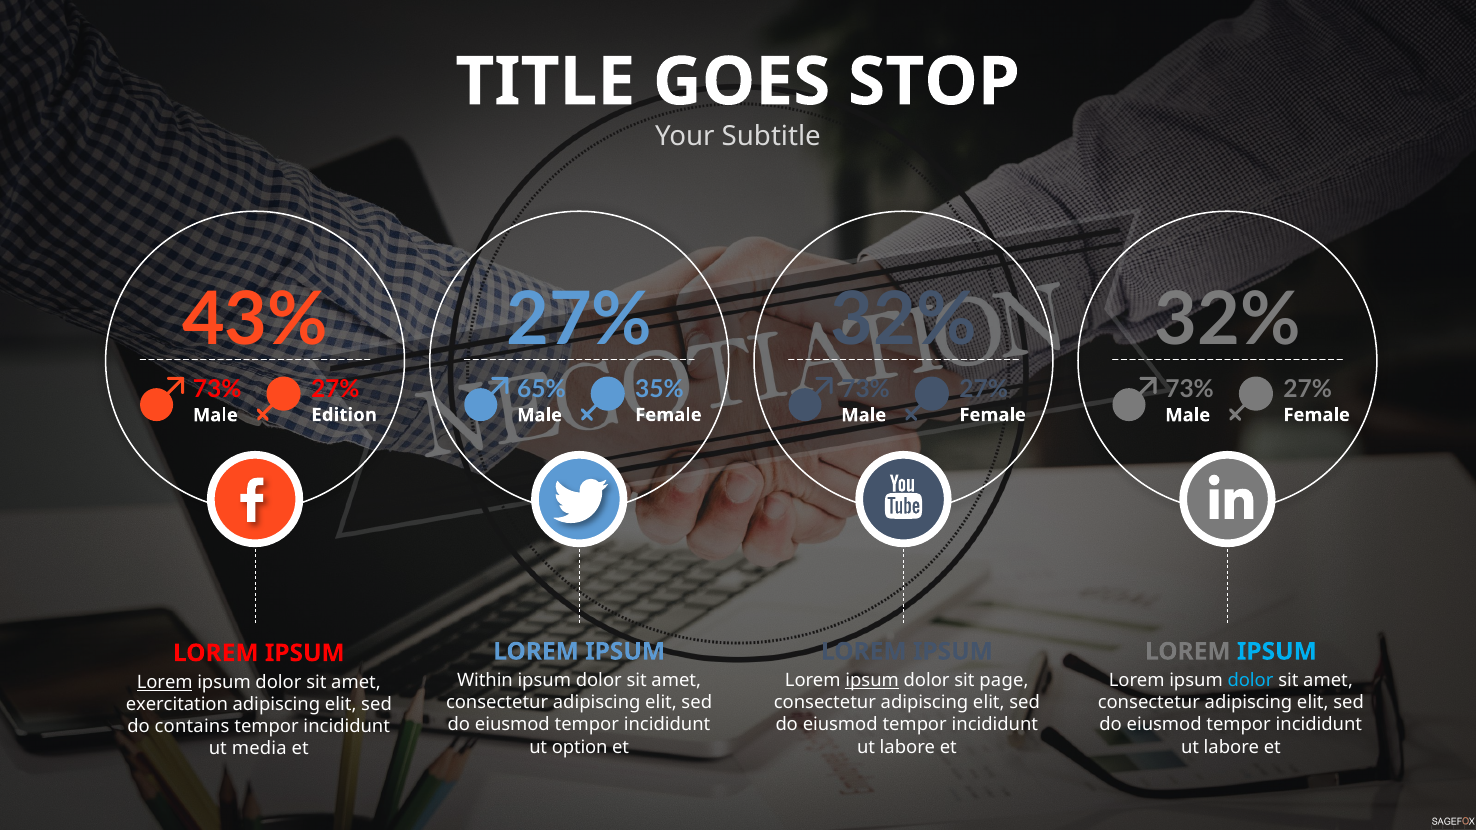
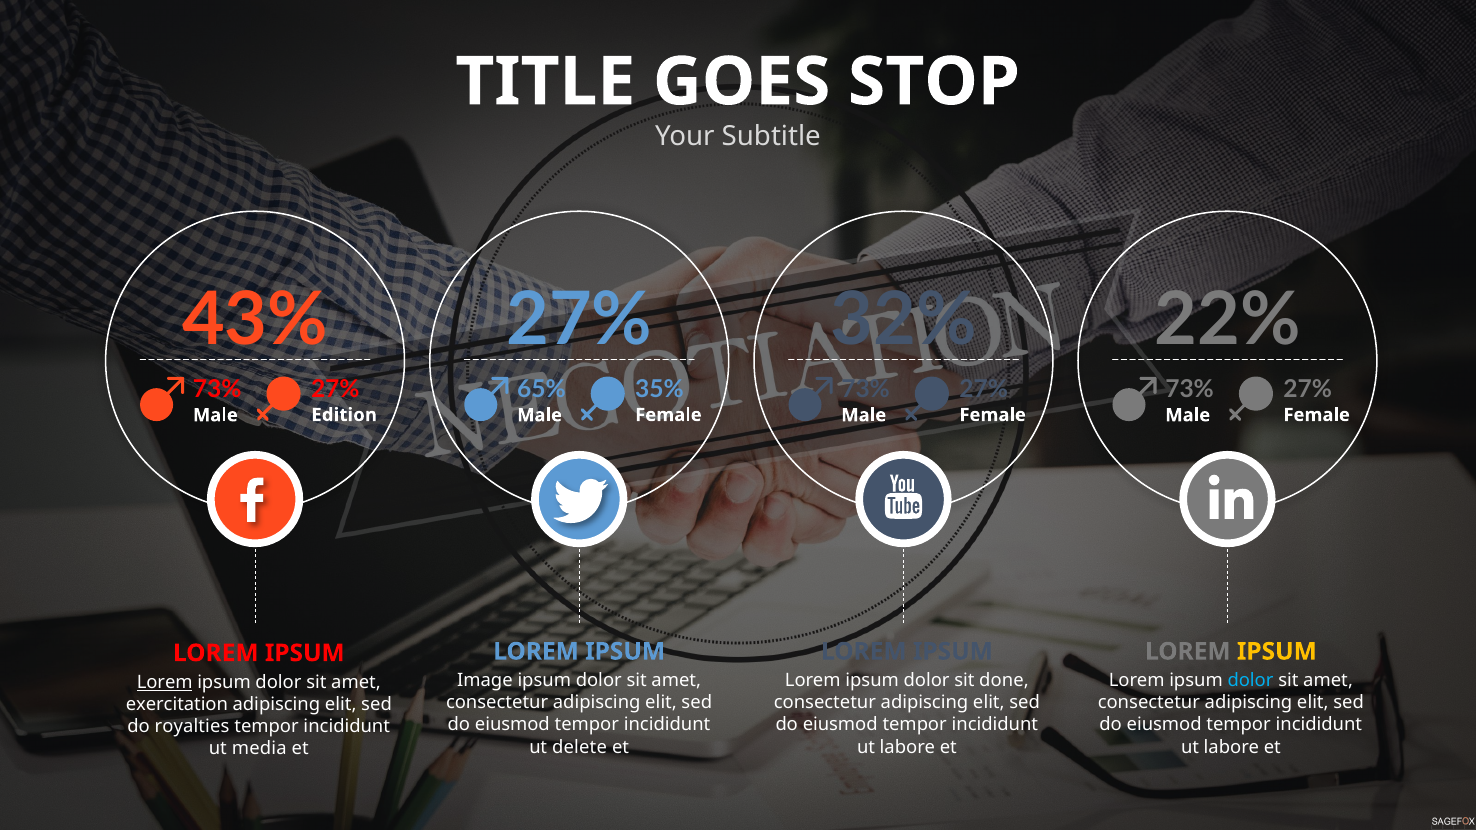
32% at (1228, 320): 32% -> 22%
IPSUM at (1277, 652) colour: light blue -> yellow
Within: Within -> Image
ipsum at (872, 681) underline: present -> none
page: page -> done
contains: contains -> royalties
option: option -> delete
